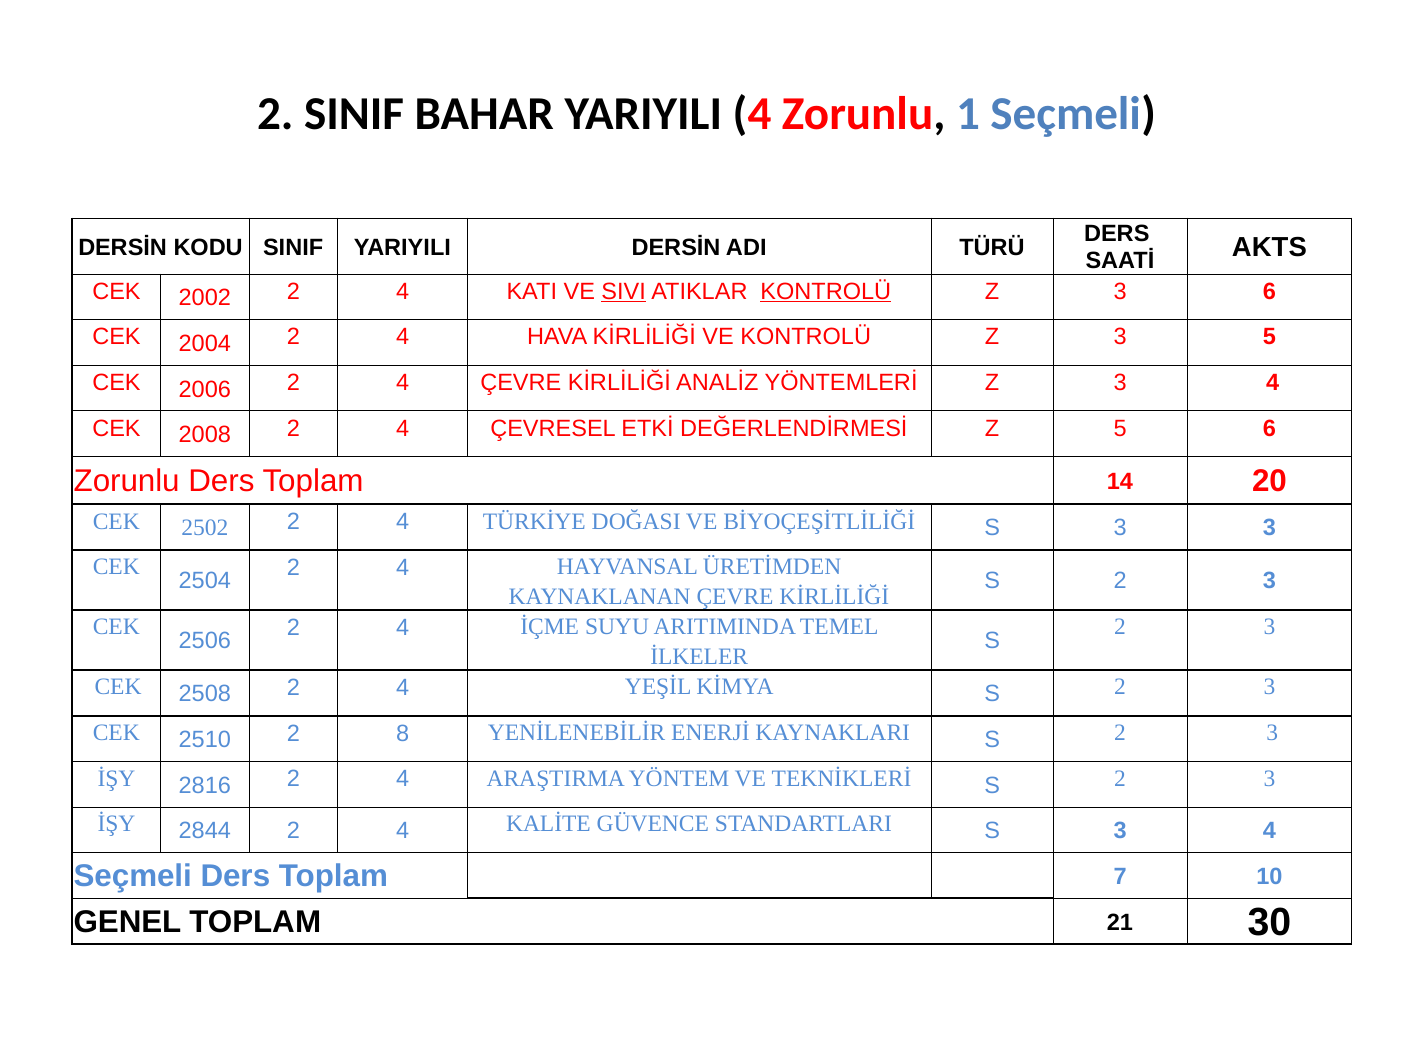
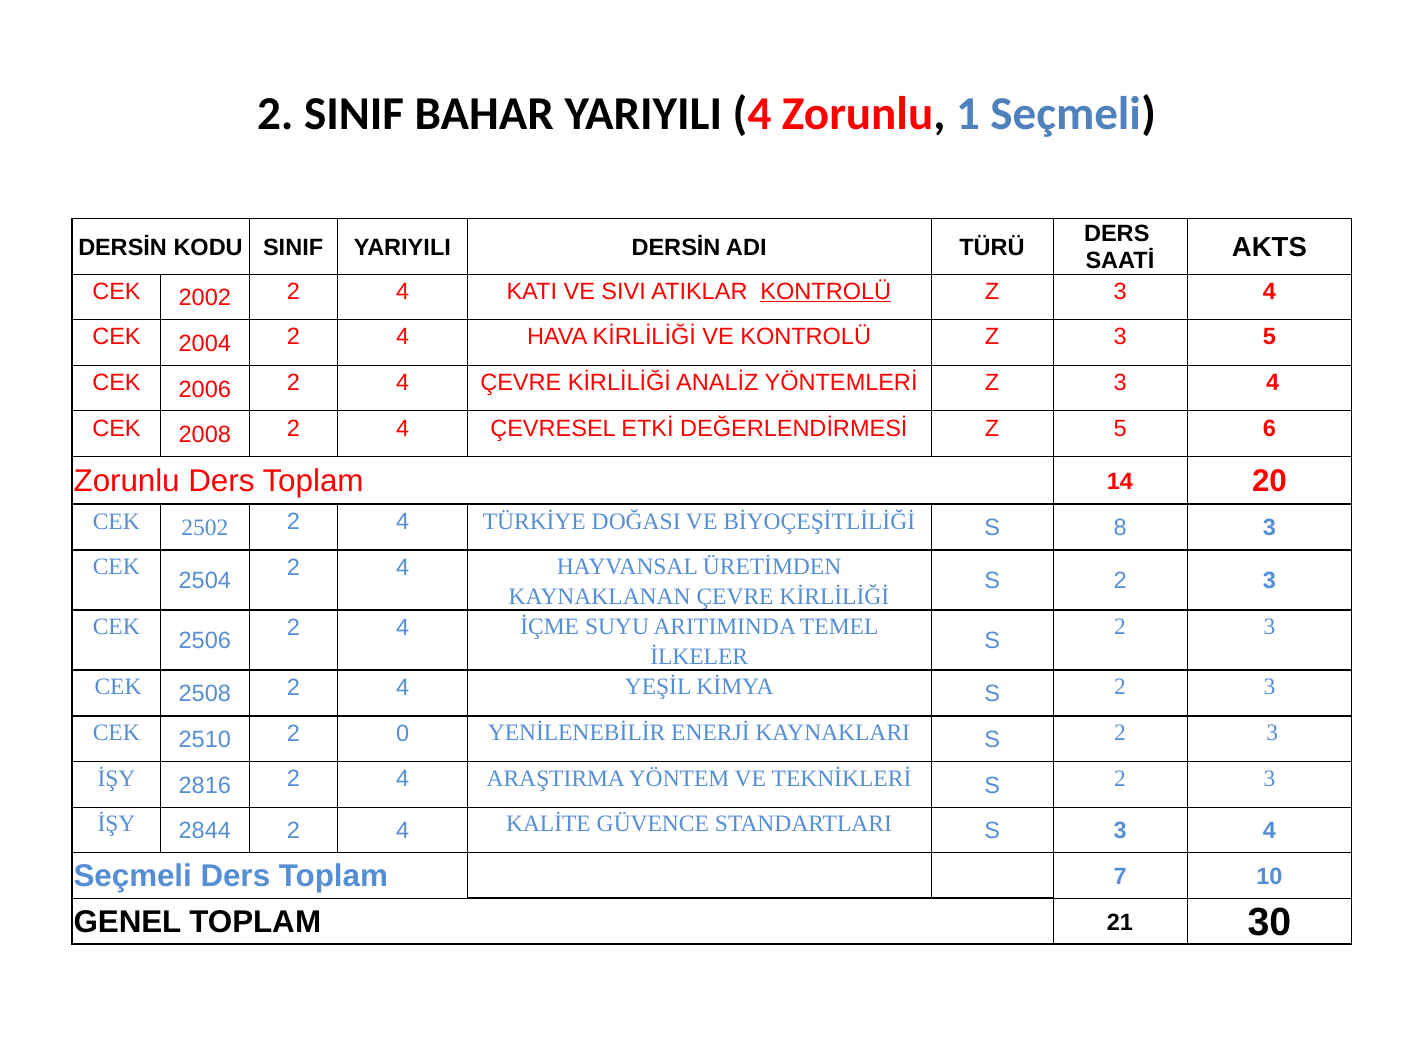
SIVI underline: present -> none
6 at (1269, 292): 6 -> 4
BİYOÇEŞİTLİLİĞİ S 3: 3 -> 8
8: 8 -> 0
